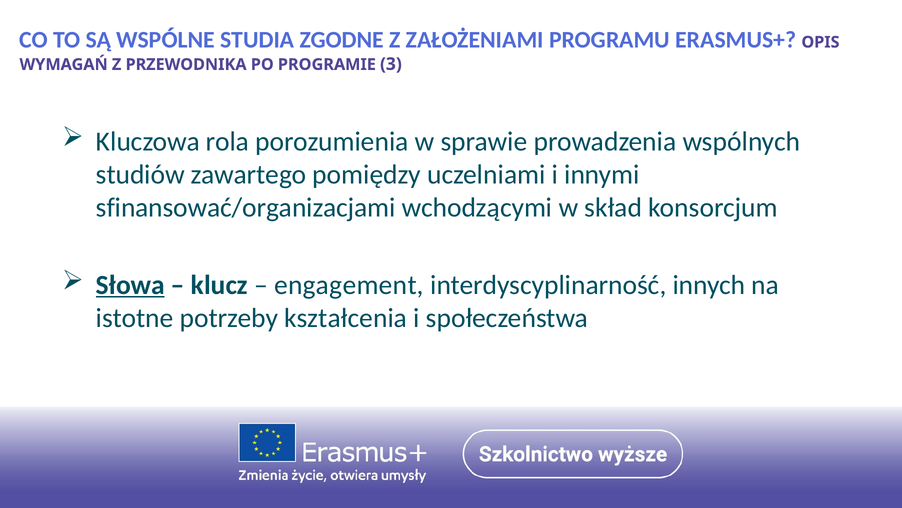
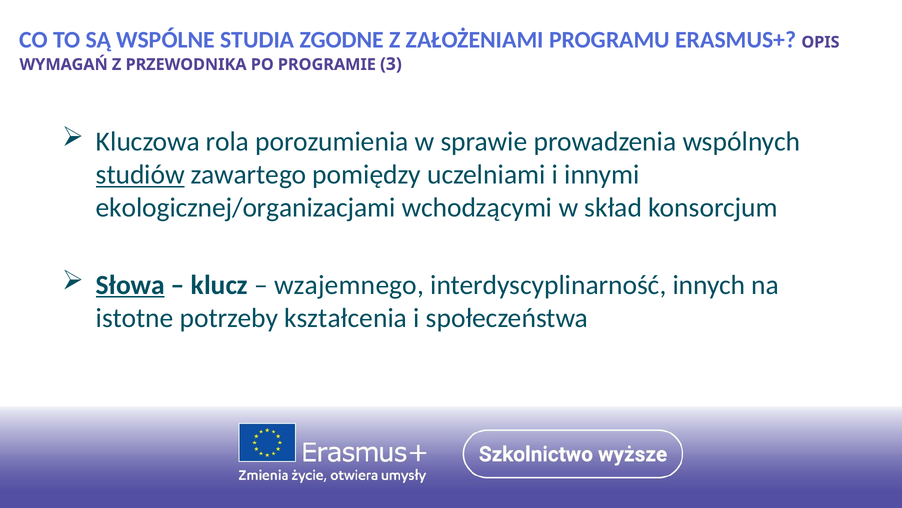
studiów underline: none -> present
sfinansować/organizacjami: sfinansować/organizacjami -> ekologicznej/organizacjami
engagement: engagement -> wzajemnego
